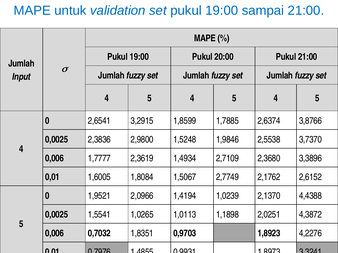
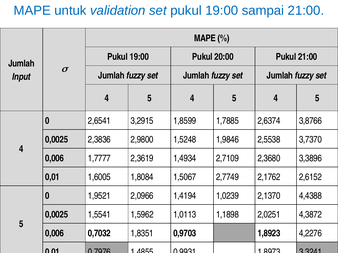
1,0265: 1,0265 -> 1,5962
